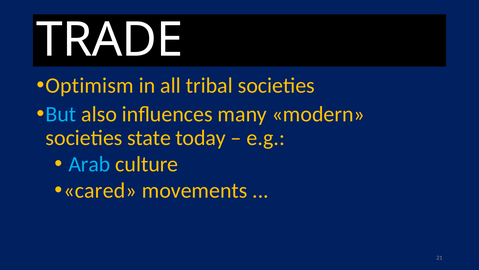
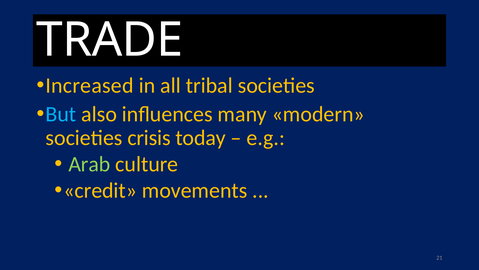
Optimism: Optimism -> Increased
state: state -> crisis
Arab colour: light blue -> light green
cared: cared -> credit
